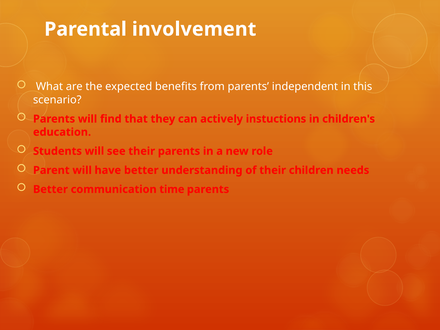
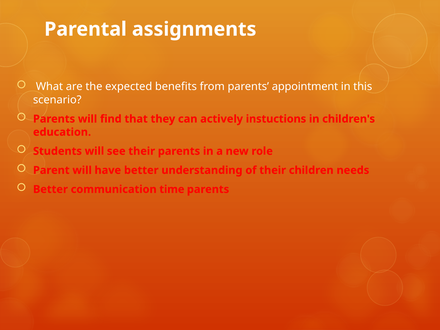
involvement: involvement -> assignments
independent: independent -> appointment
